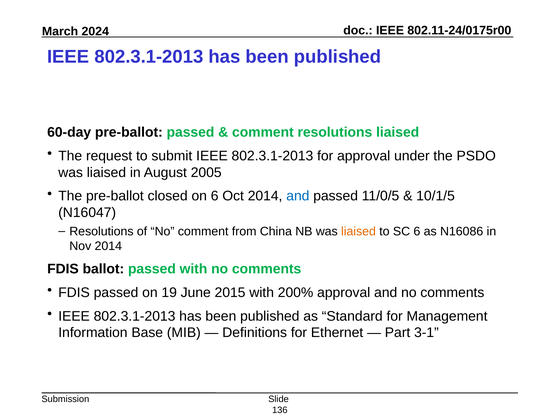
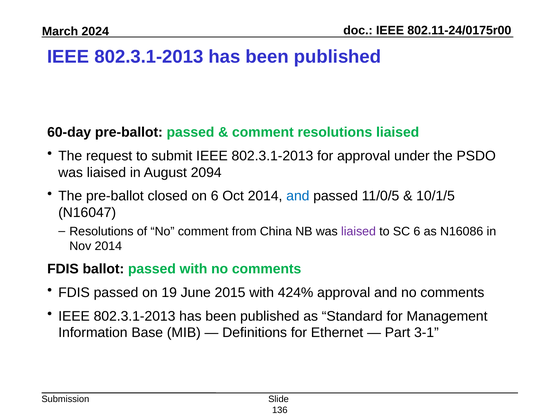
2005: 2005 -> 2094
liaised at (358, 232) colour: orange -> purple
200%: 200% -> 424%
